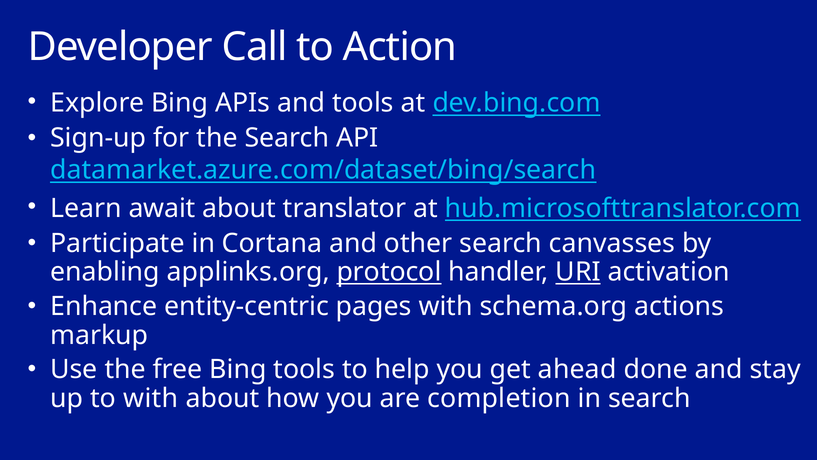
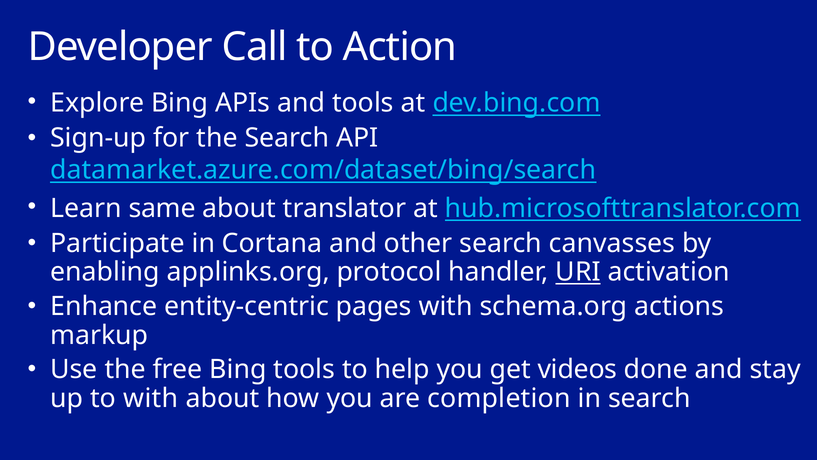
await: await -> same
protocol underline: present -> none
ahead: ahead -> videos
